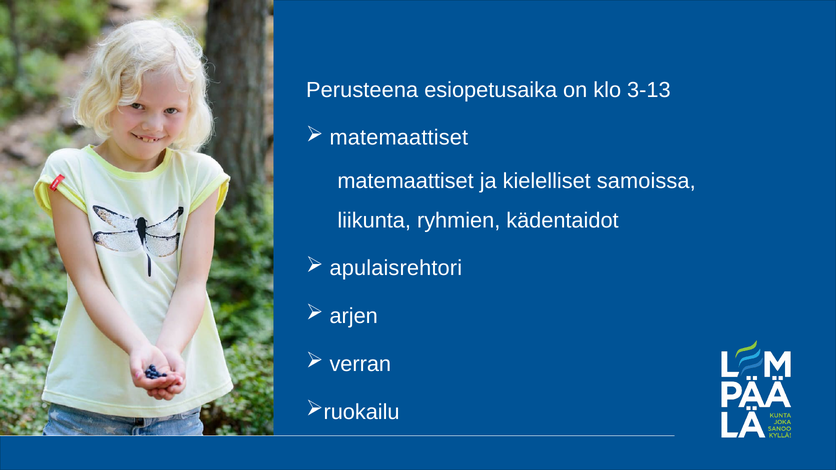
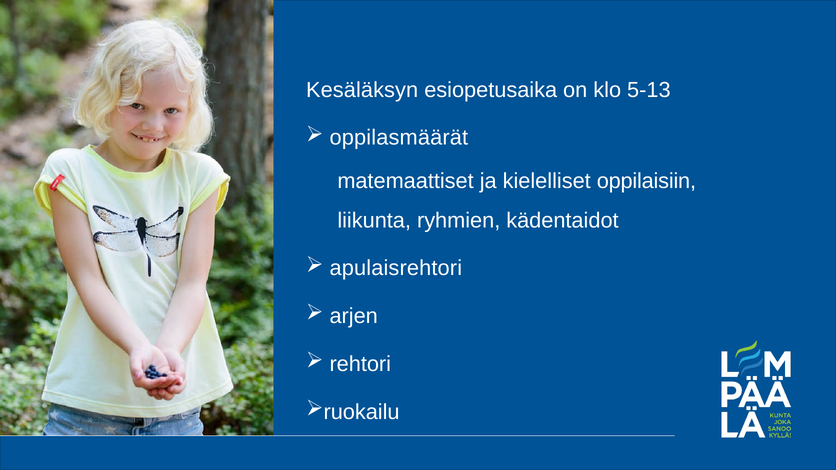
Perusteena: Perusteena -> Kesäläksyn
3-13: 3-13 -> 5-13
matemaattiset at (399, 138): matemaattiset -> oppilasmäärät
samoissa: samoissa -> oppilaisiin
verran: verran -> rehtori
